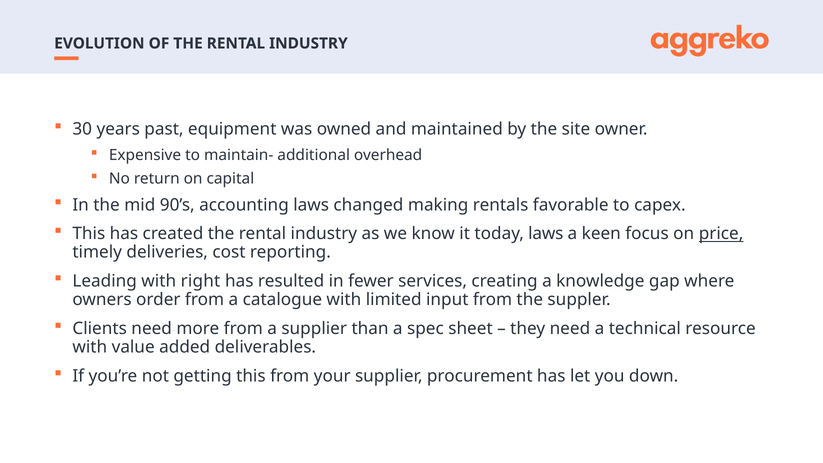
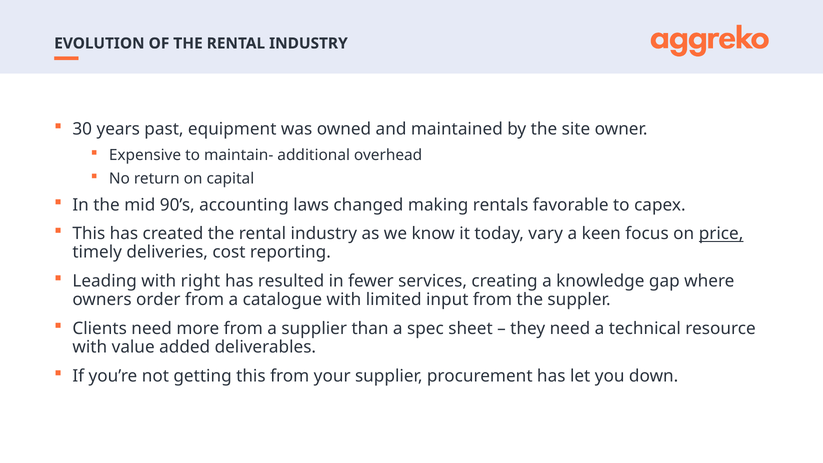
today laws: laws -> vary
